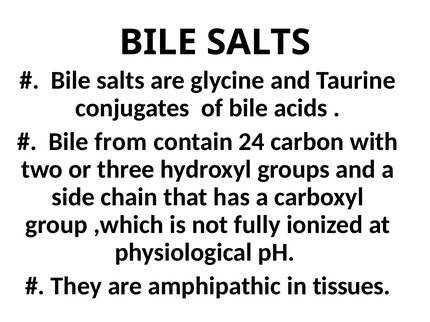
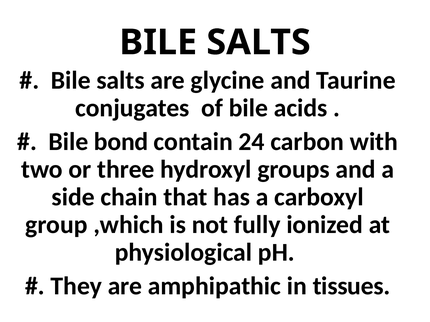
from: from -> bond
